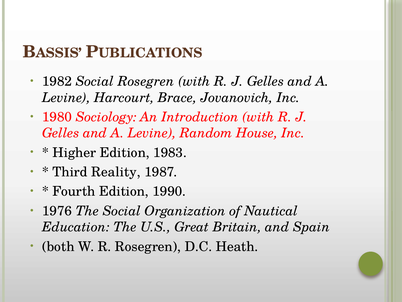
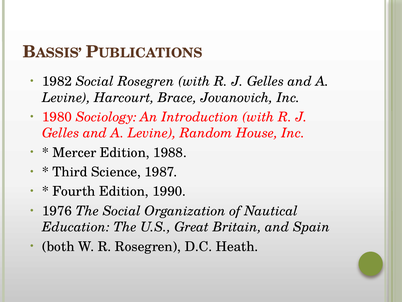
Higher: Higher -> Mercer
1983: 1983 -> 1988
Reality: Reality -> Science
